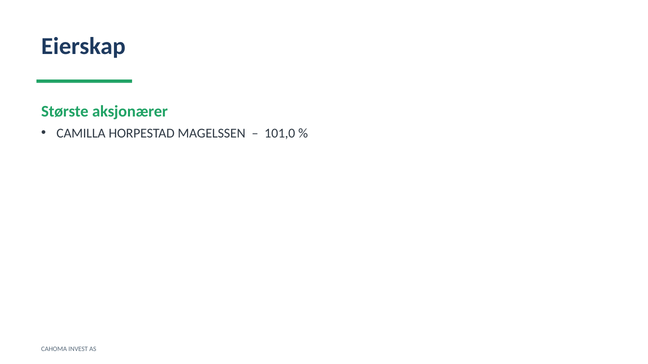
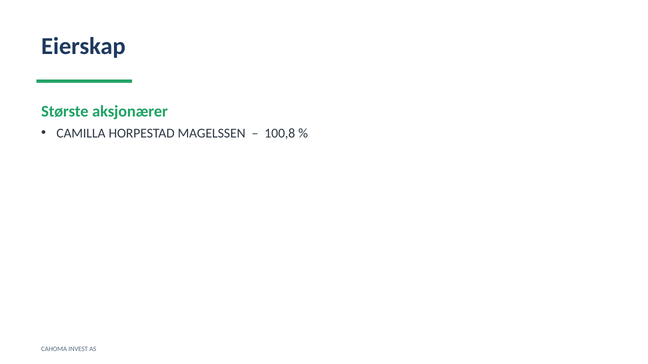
101,0: 101,0 -> 100,8
